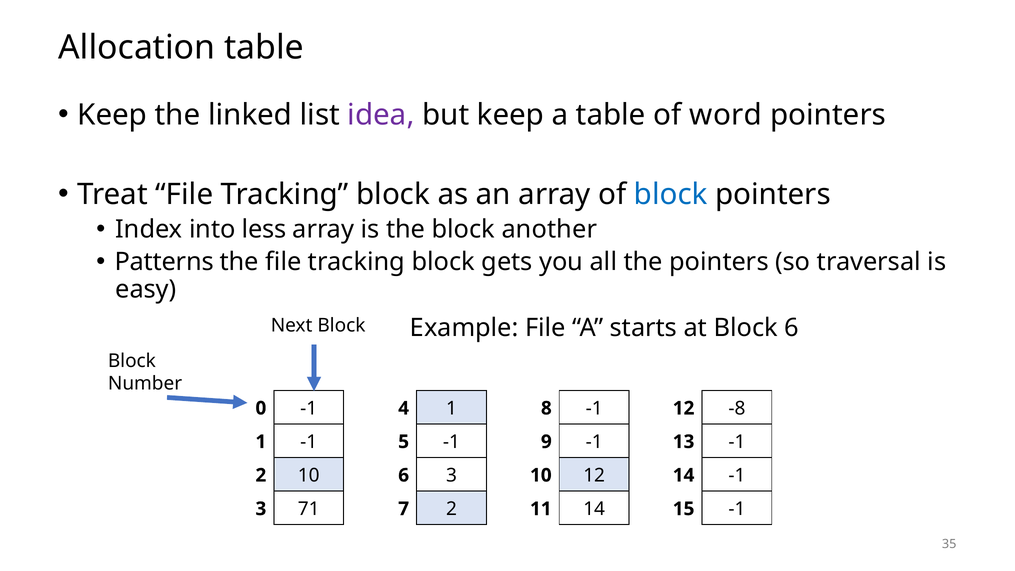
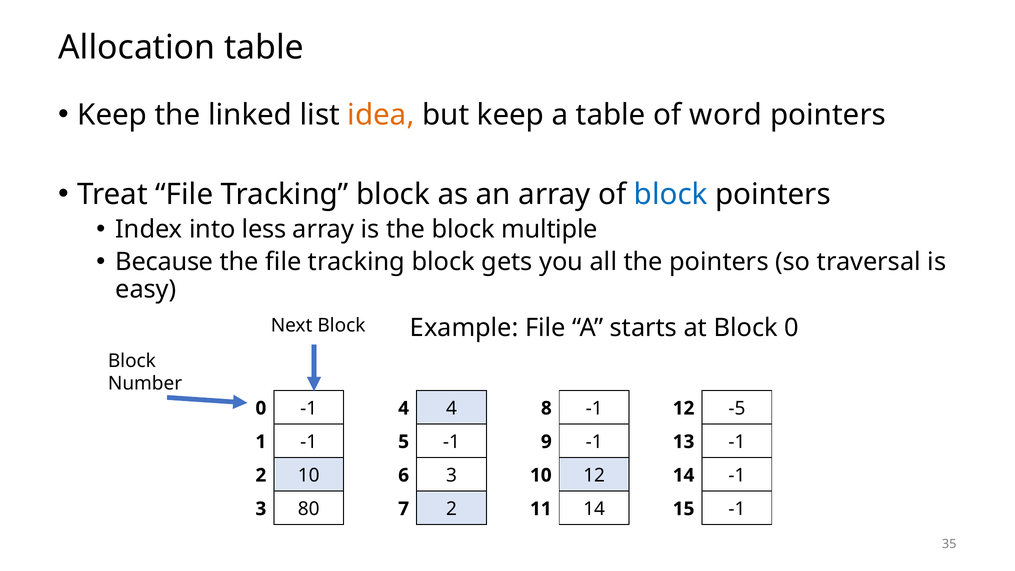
idea colour: purple -> orange
another: another -> multiple
Patterns: Patterns -> Because
Block 6: 6 -> 0
4 1: 1 -> 4
-8: -8 -> -5
71: 71 -> 80
